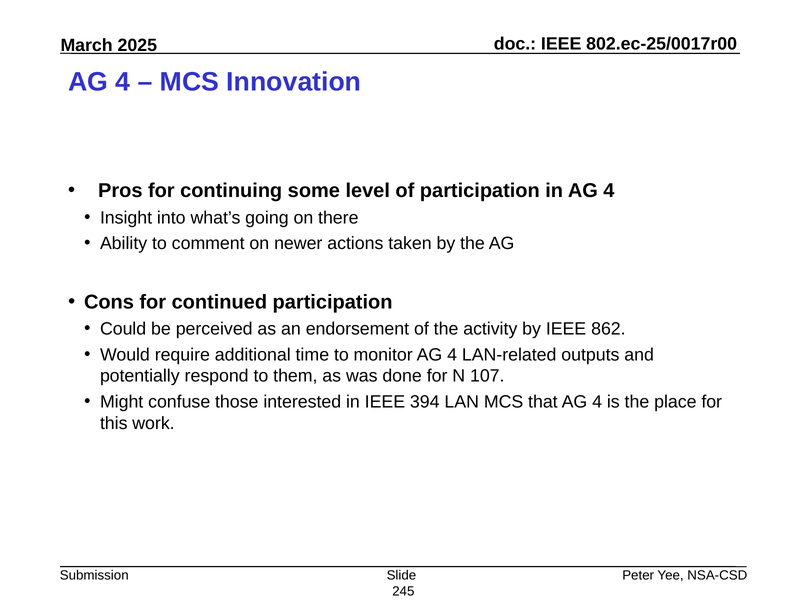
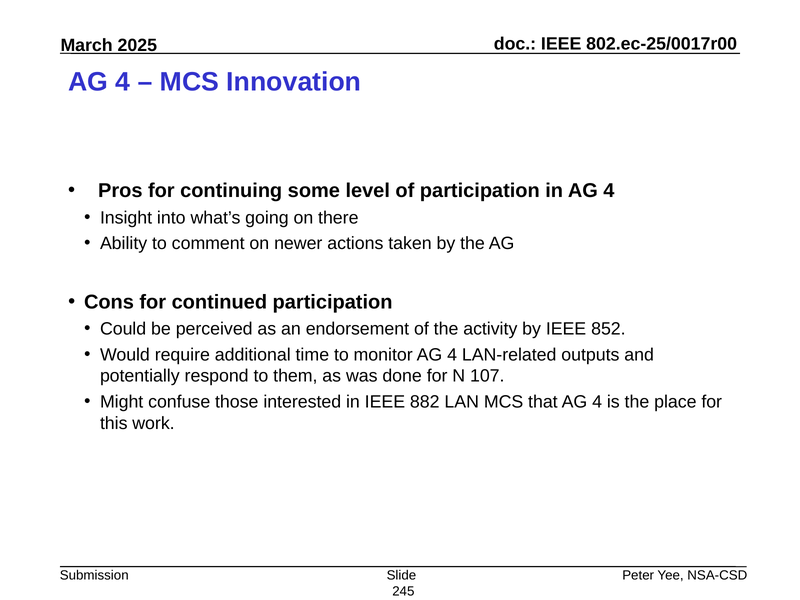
862: 862 -> 852
394: 394 -> 882
